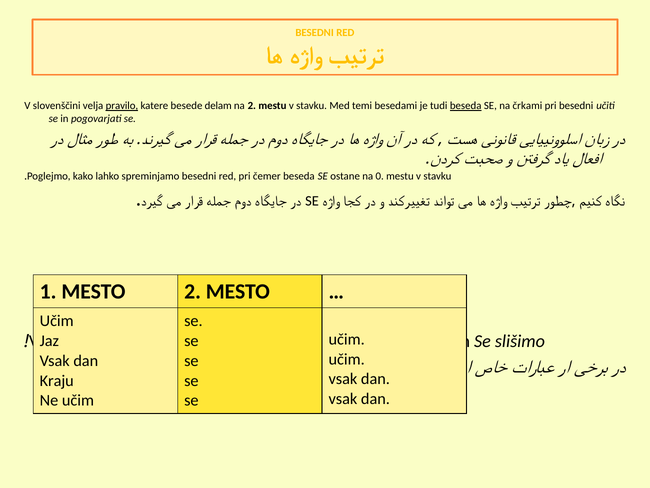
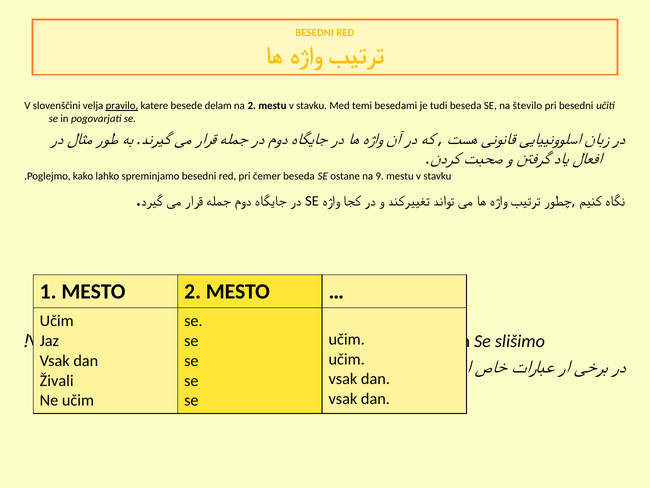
beseda at (466, 106) underline: present -> none
črkami: črkami -> število
0: 0 -> 9
Kraju: Kraju -> Živali
